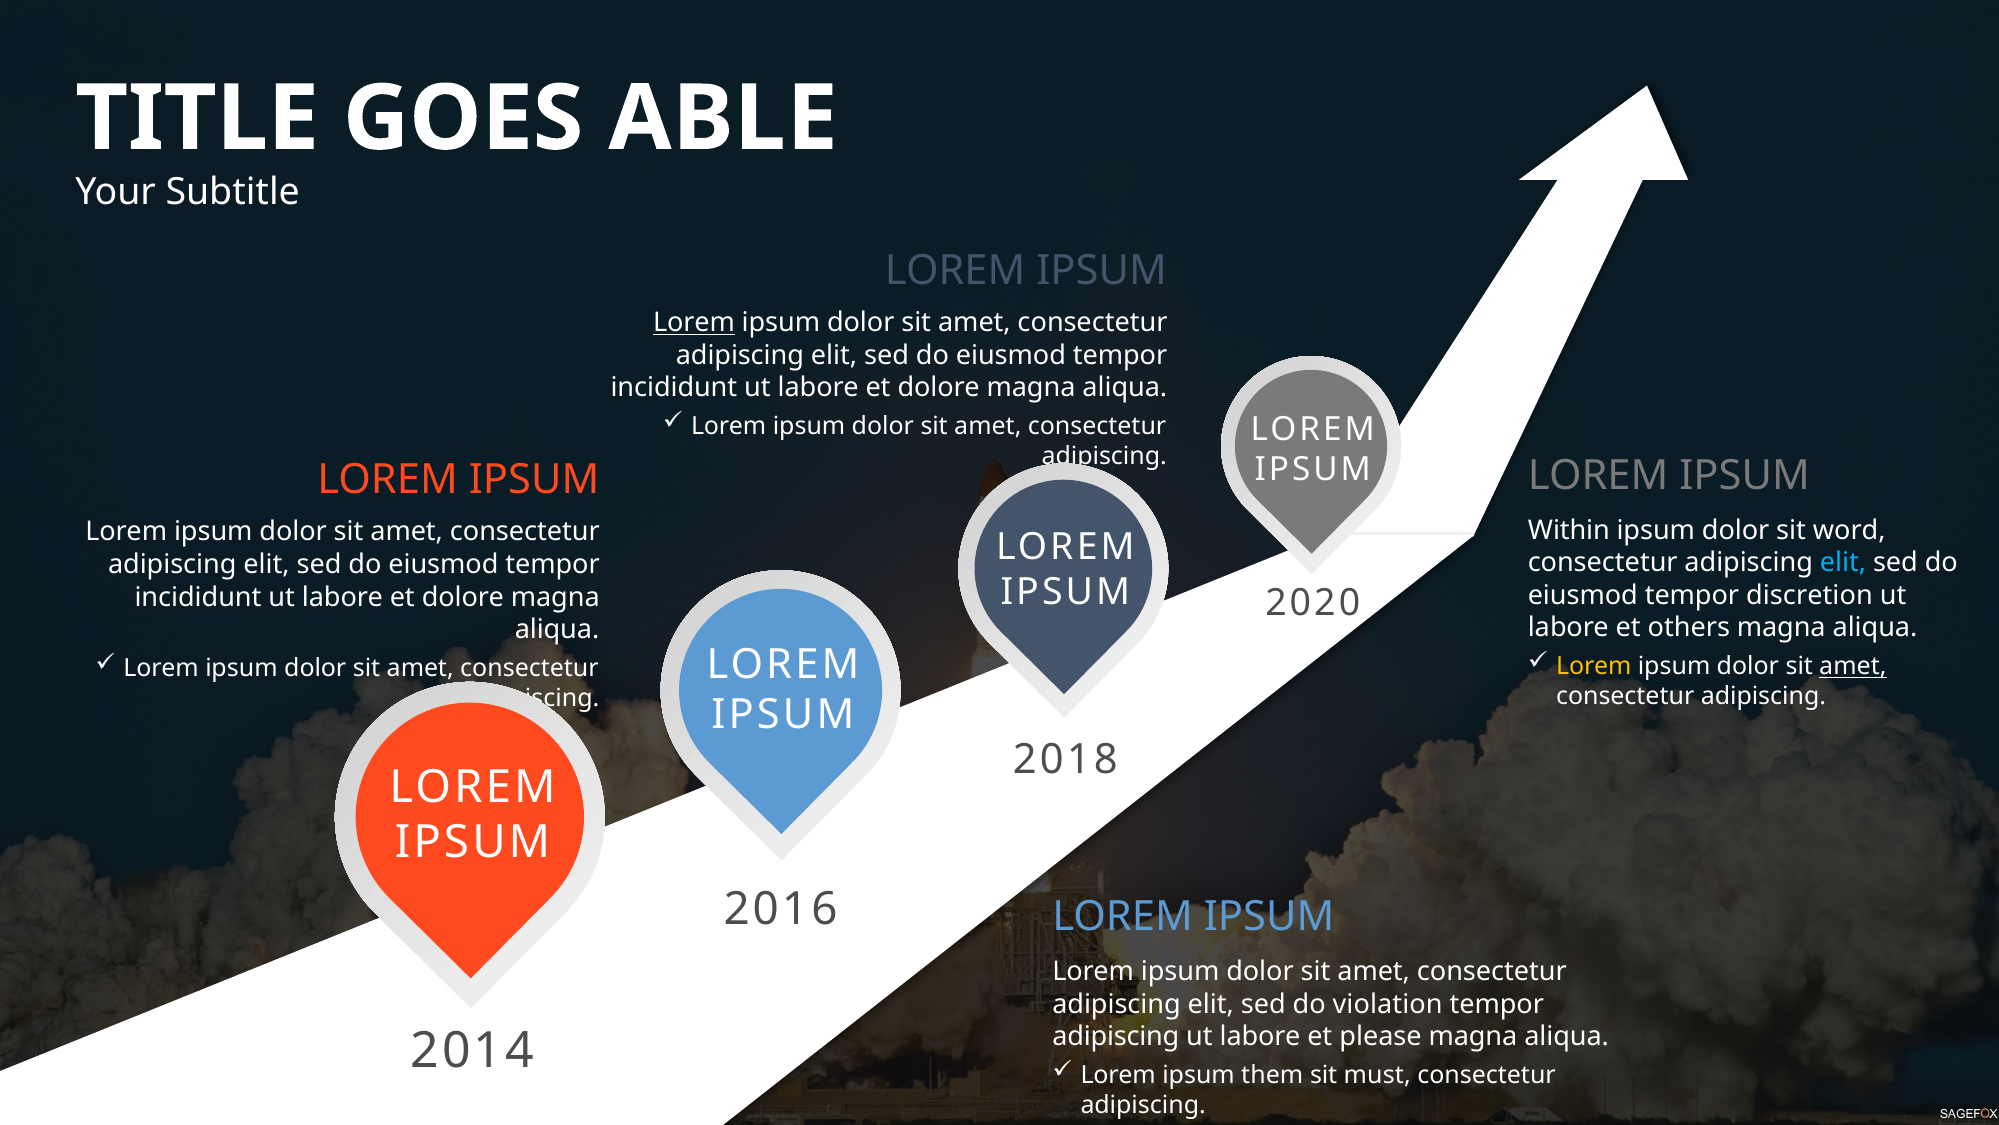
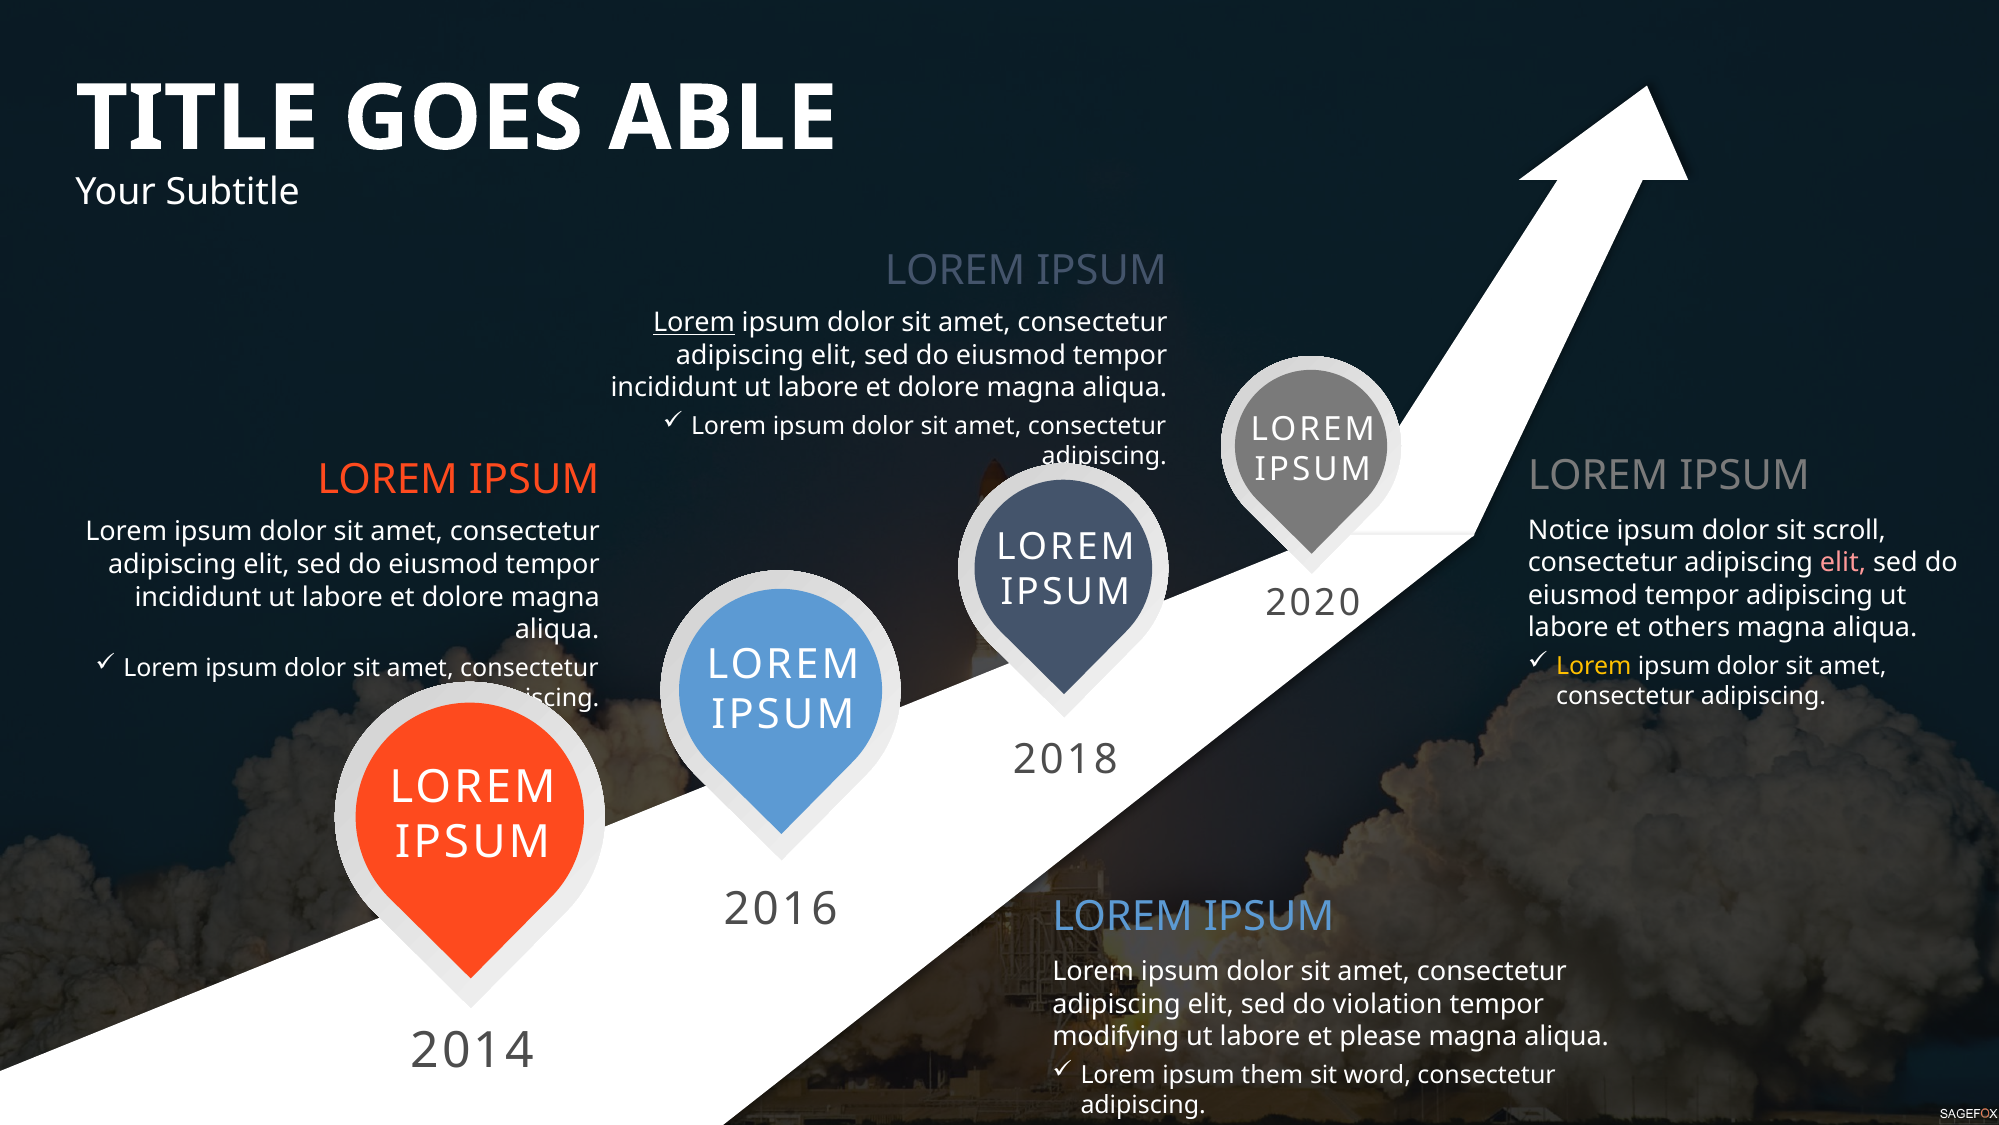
Within: Within -> Notice
word: word -> scroll
elit at (1843, 563) colour: light blue -> pink
tempor discretion: discretion -> adipiscing
amet at (1853, 666) underline: present -> none
adipiscing at (1116, 1036): adipiscing -> modifying
must: must -> word
